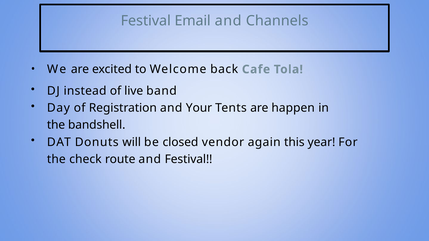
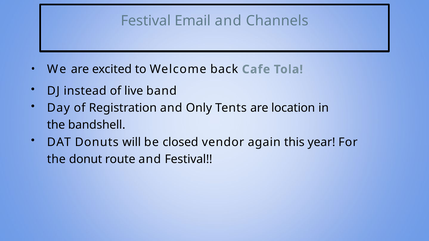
Your: Your -> Only
happen: happen -> location
check: check -> donut
